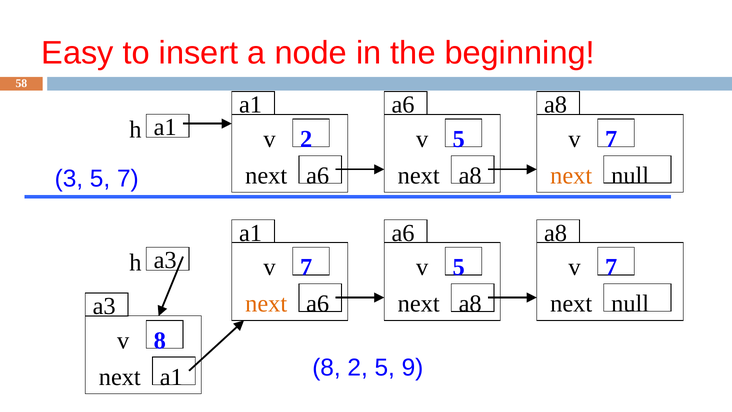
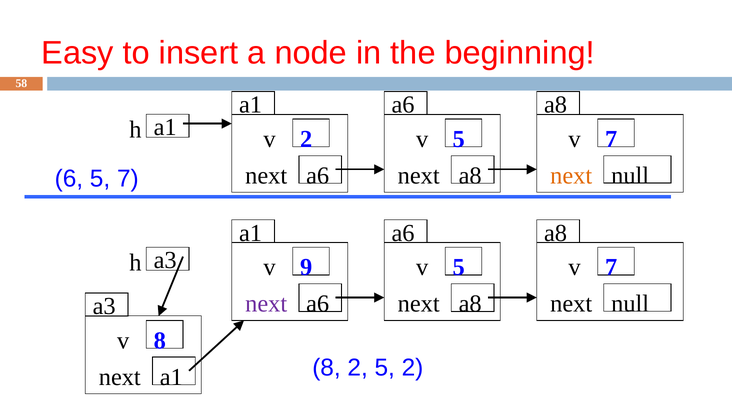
3: 3 -> 6
a3 7: 7 -> 9
next at (266, 304) colour: orange -> purple
5 9: 9 -> 2
